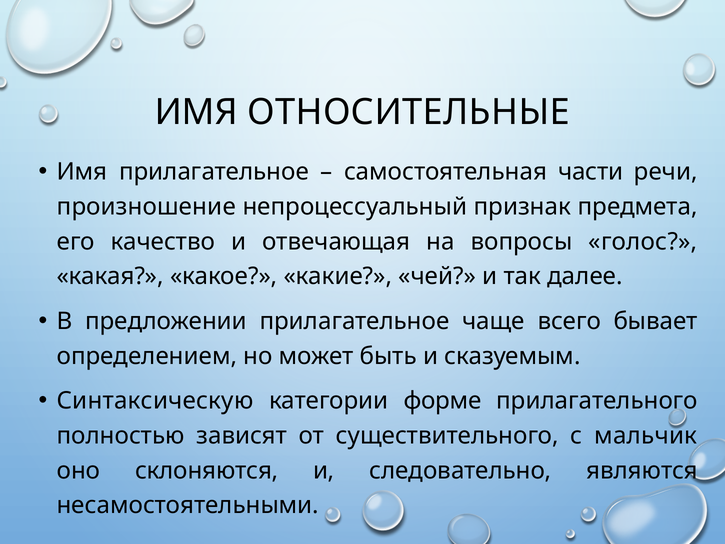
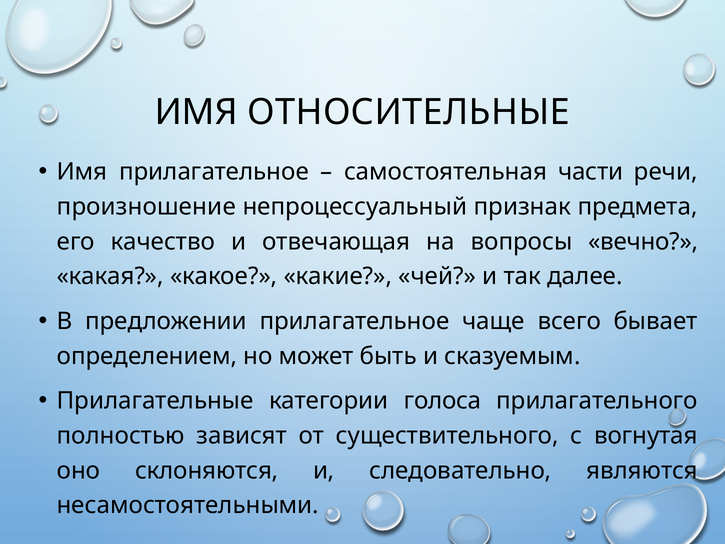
голос: голос -> вечно
Синтаксическую: Синтаксическую -> Прилагательные
форме: форме -> голоса
мальчик: мальчик -> вогнутая
